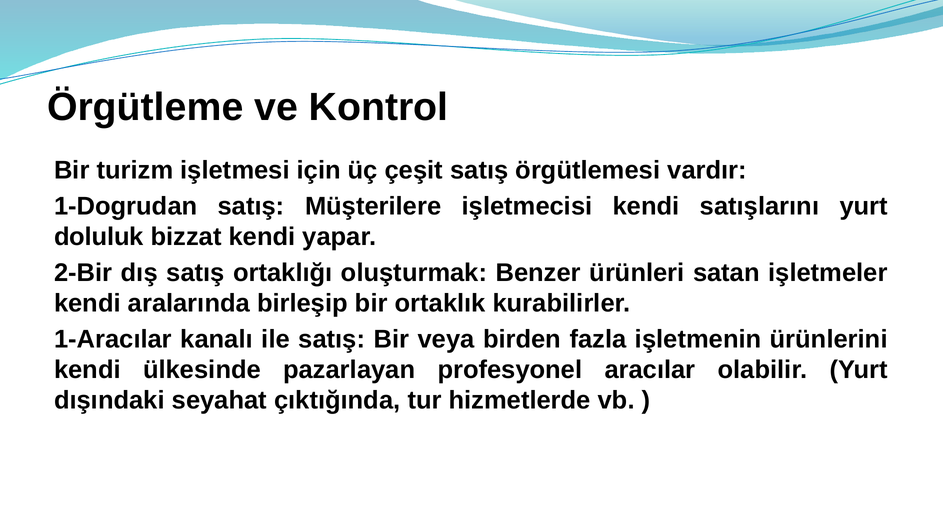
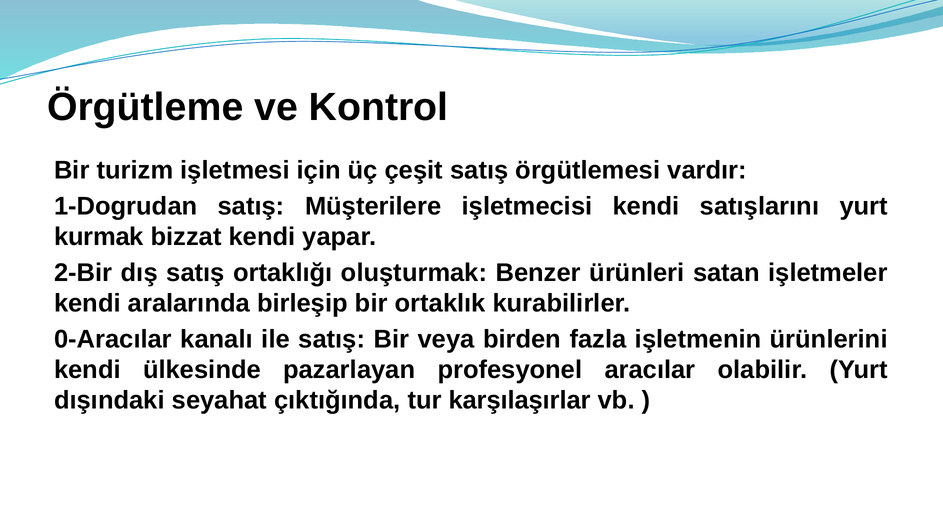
doluluk: doluluk -> kurmak
1-Aracılar: 1-Aracılar -> 0-Aracılar
hizmetlerde: hizmetlerde -> karşılaşırlar
